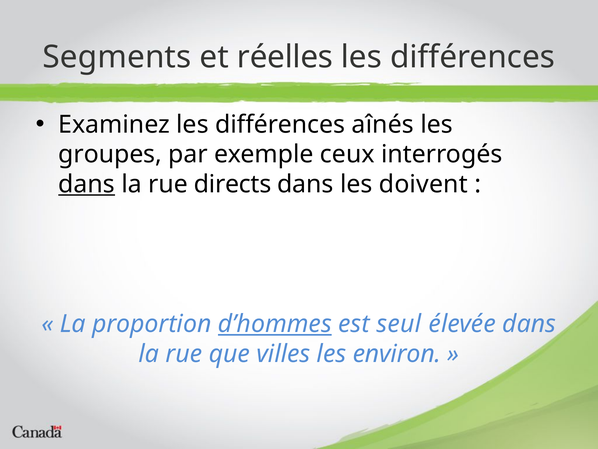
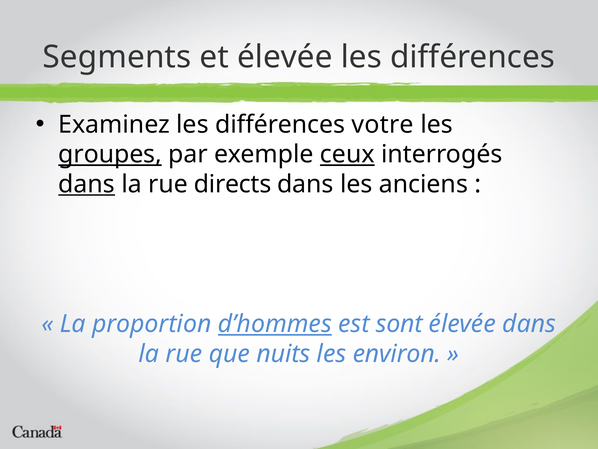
et réelles: réelles -> élevée
aînés: aînés -> votre
groupes underline: none -> present
ceux underline: none -> present
doivent: doivent -> anciens
seul: seul -> sont
villes: villes -> nuits
